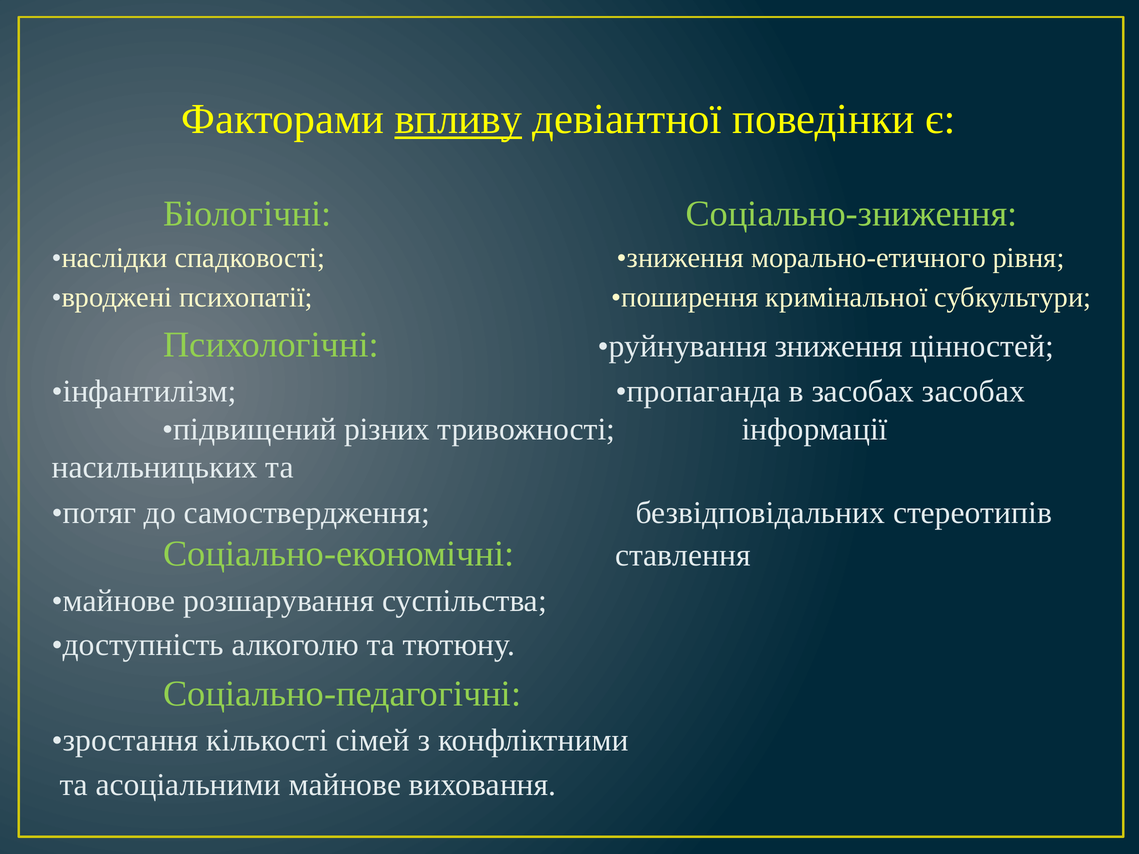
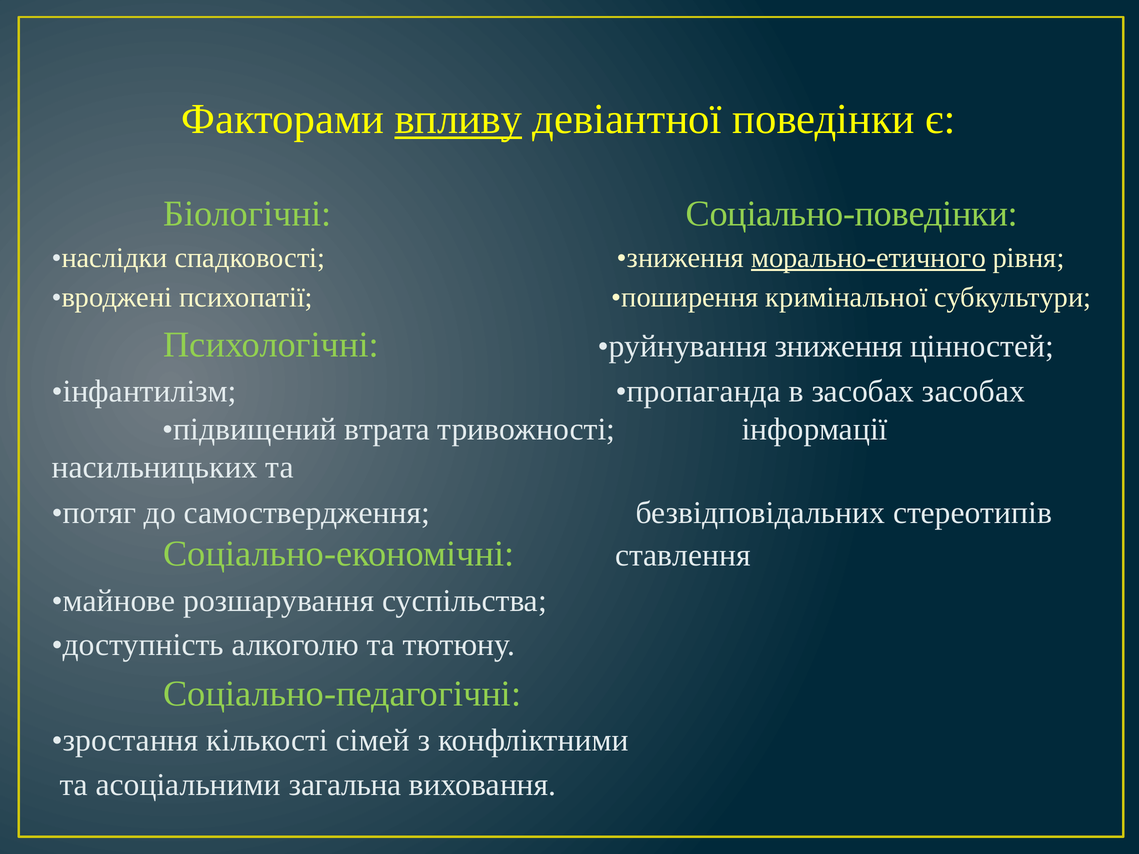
Соціально-зниження: Соціально-зниження -> Соціально-поведінки
морально-етичного underline: none -> present
різних: різних -> втрата
асоціальними майнове: майнове -> загальна
